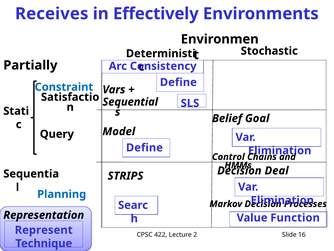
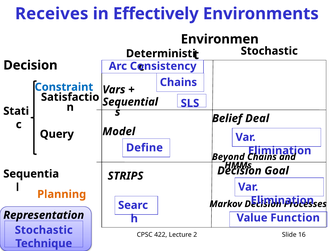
Partially at (30, 65): Partially -> Decision
Define at (178, 82): Define -> Chains
Goal: Goal -> Deal
Control: Control -> Beyond
Deal: Deal -> Goal
Planning colour: blue -> orange
Represent at (44, 230): Represent -> Stochastic
